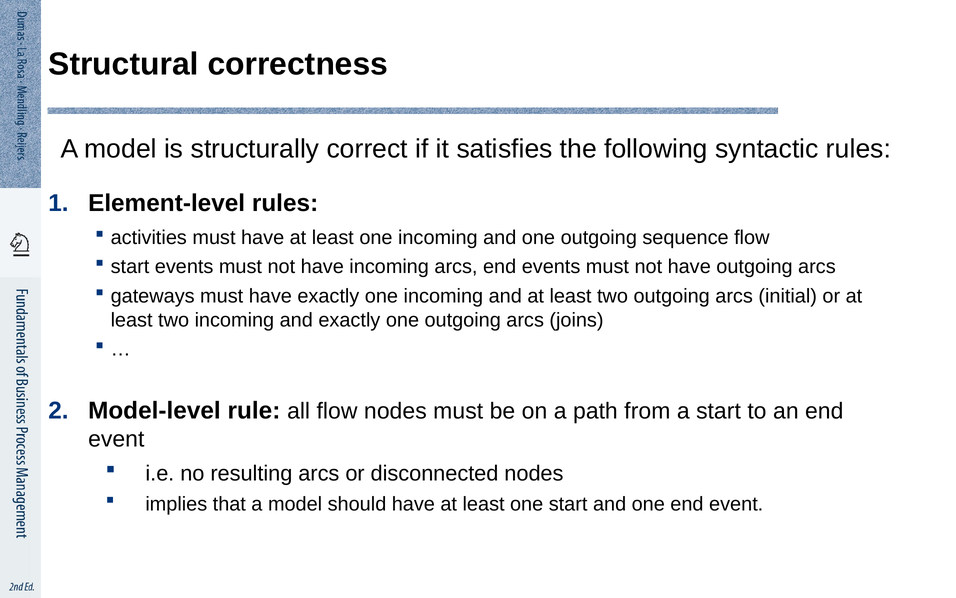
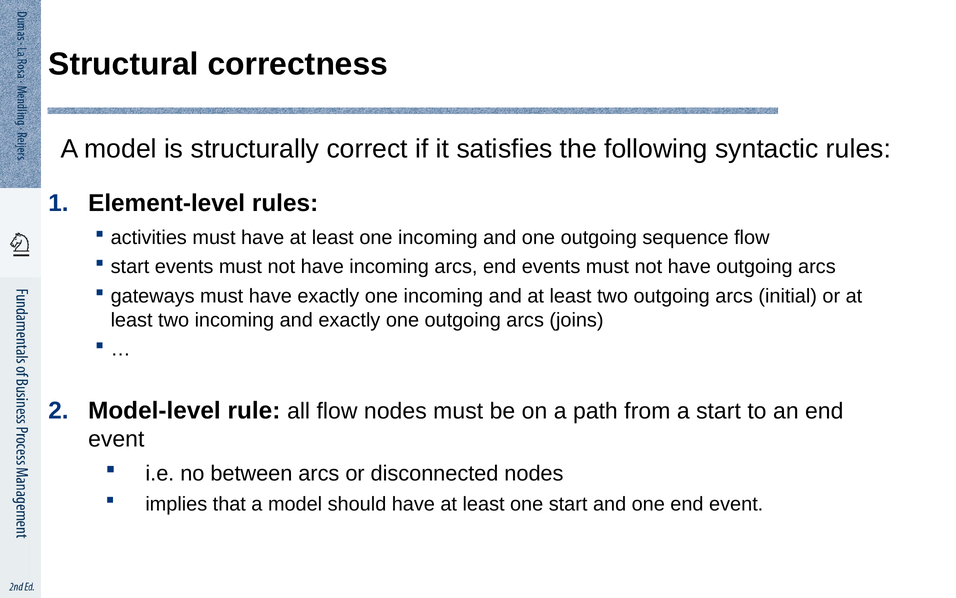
resulting: resulting -> between
